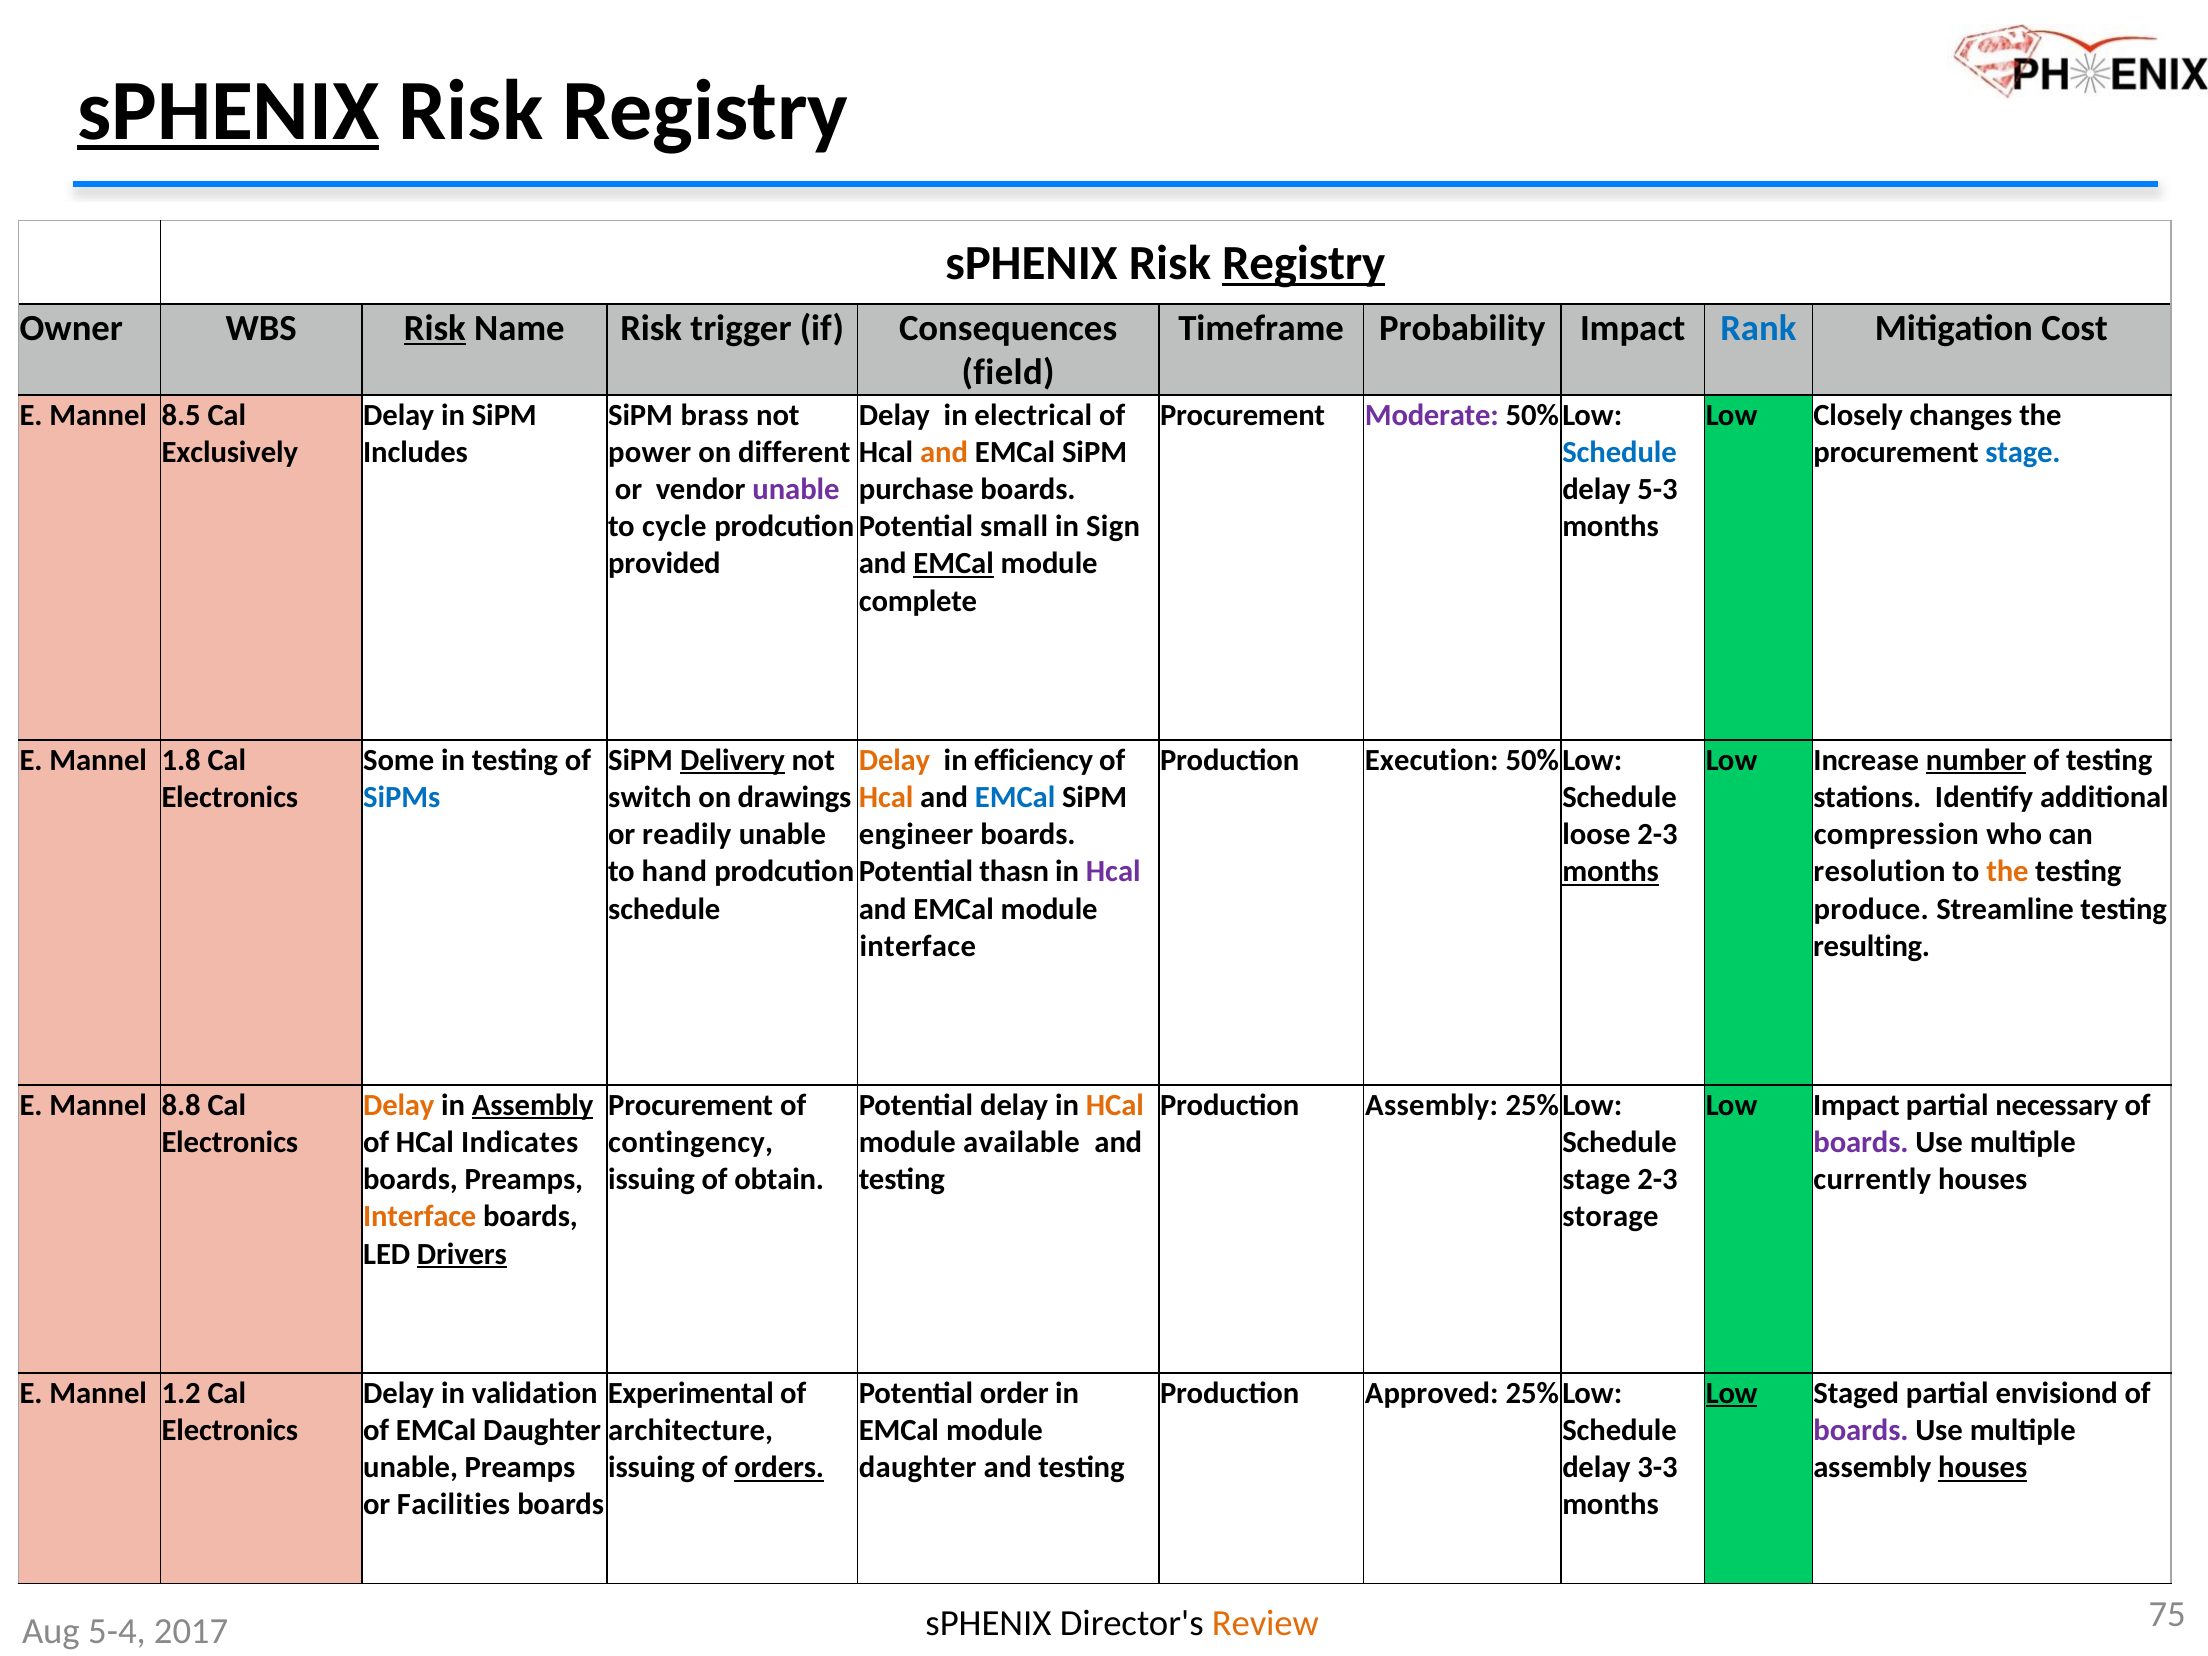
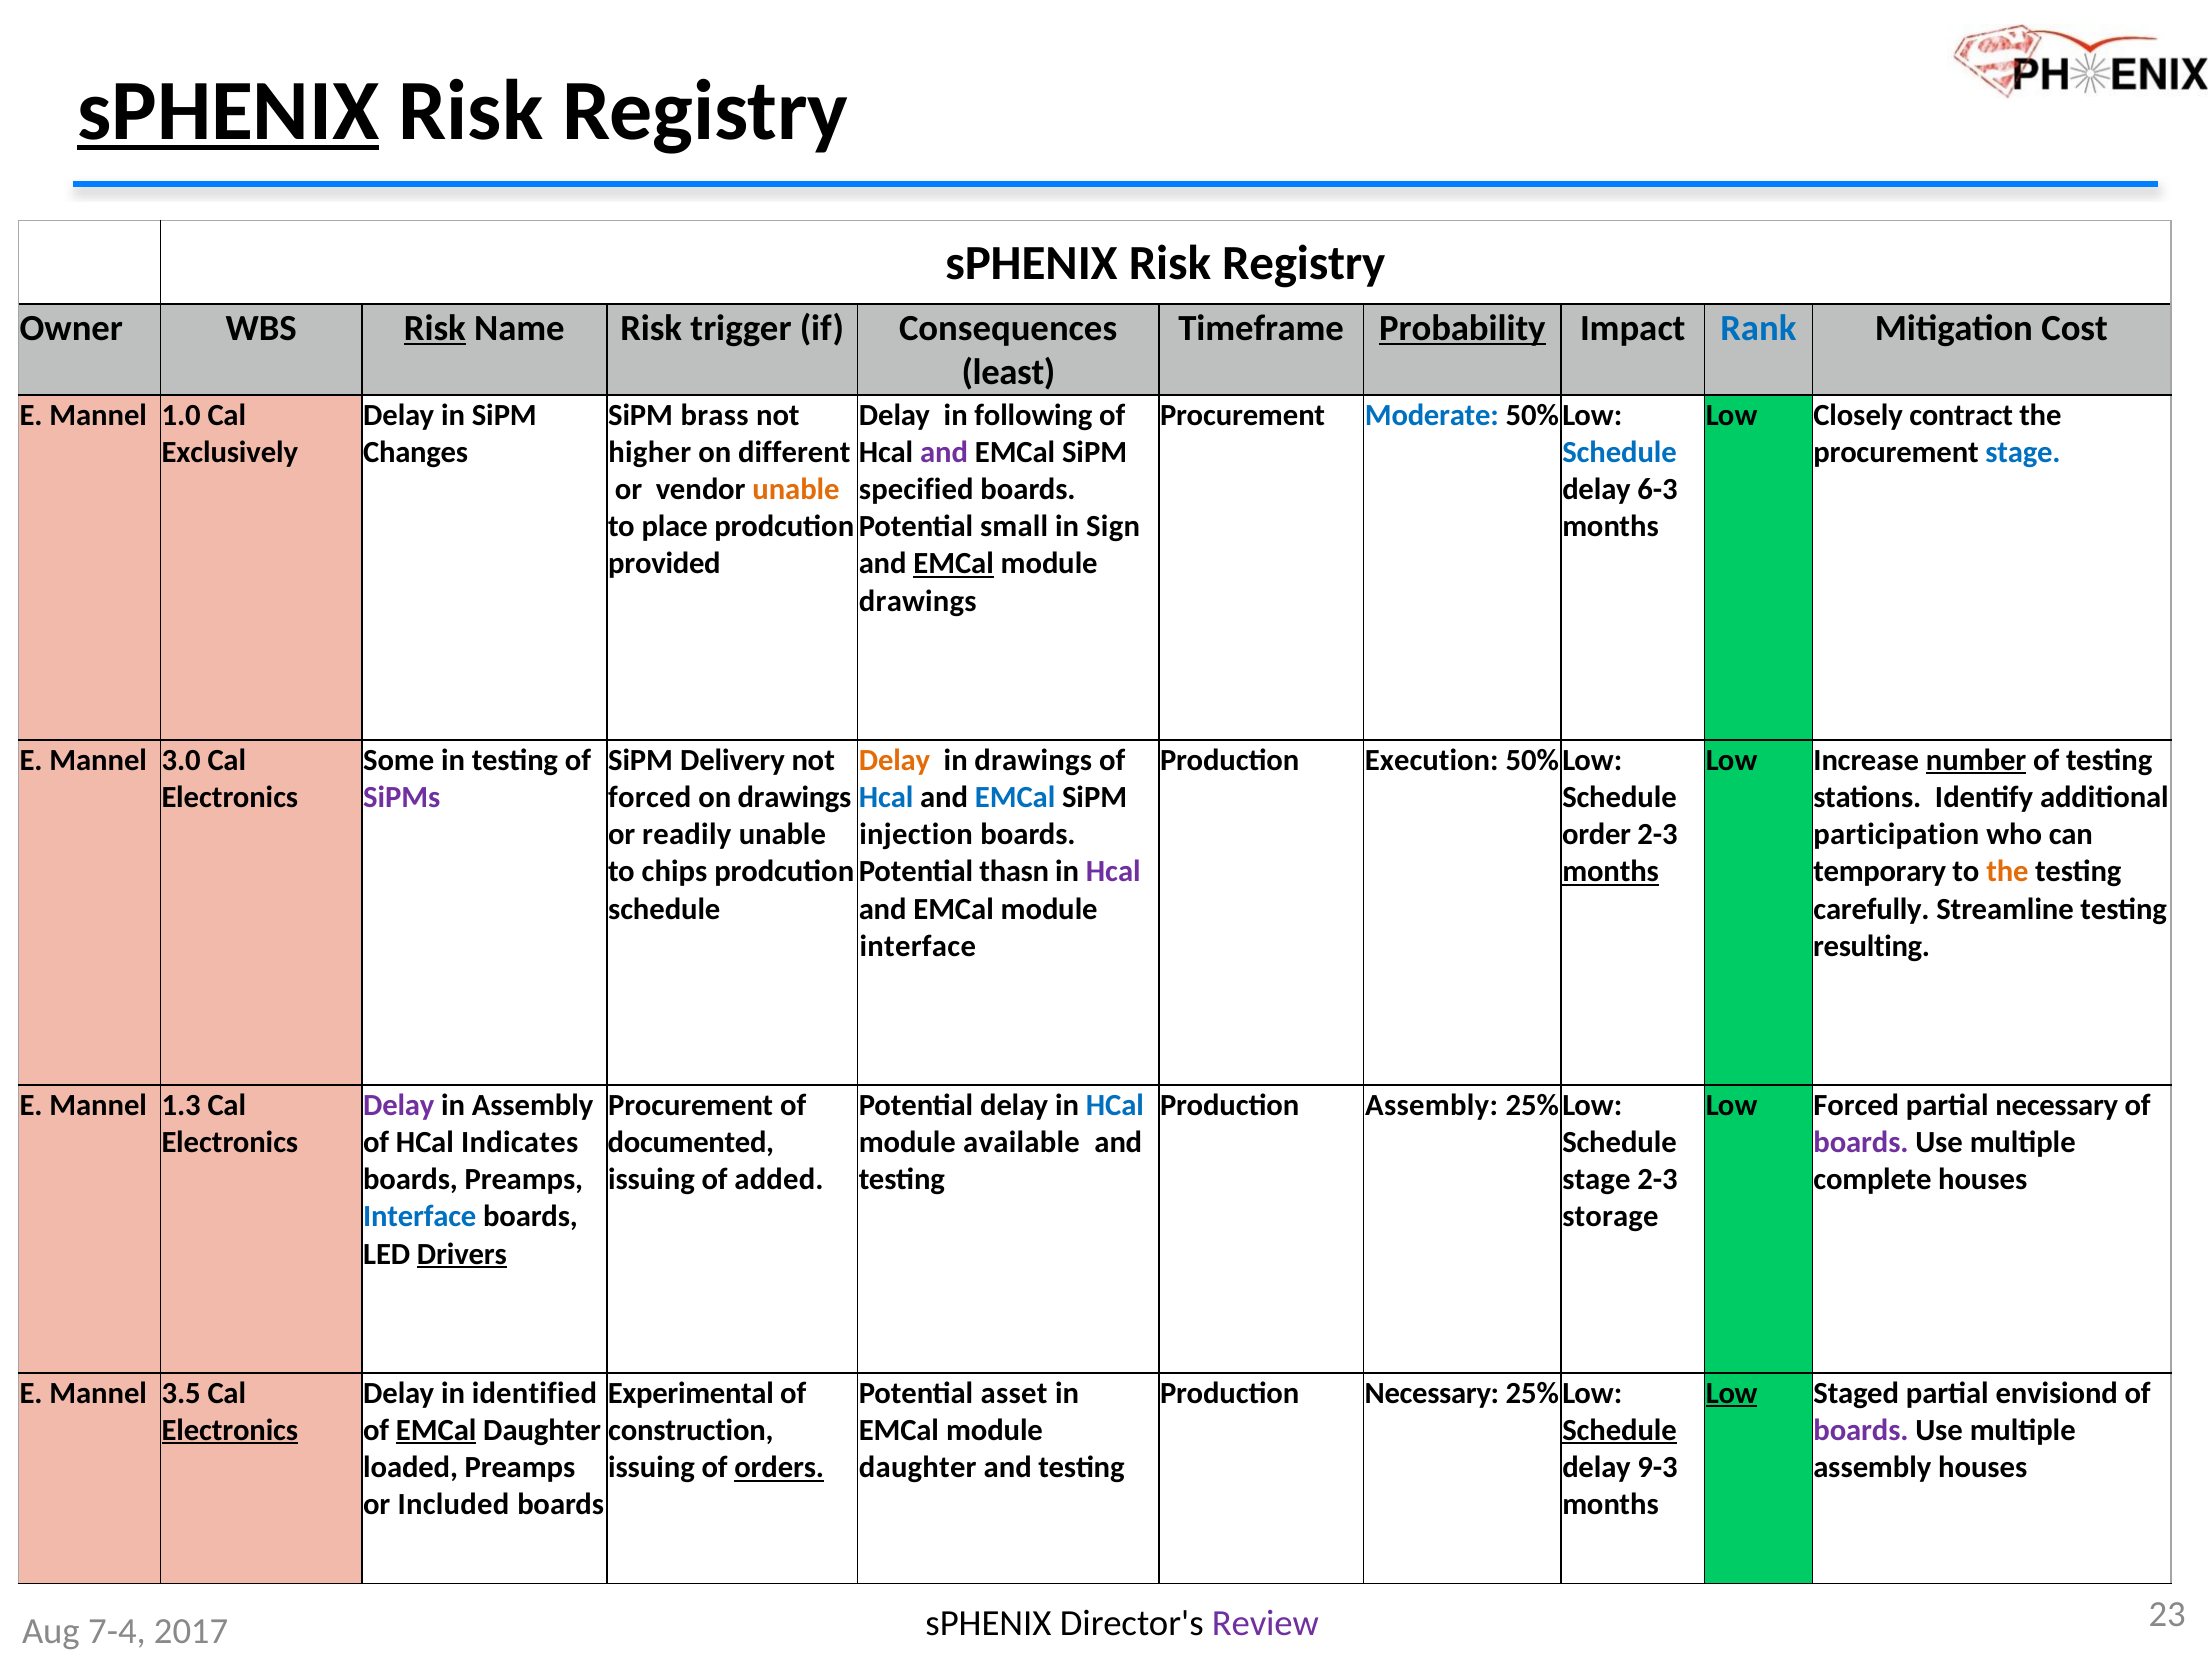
Registry at (1304, 264) underline: present -> none
Probability underline: none -> present
field: field -> least
8.5: 8.5 -> 1.0
electrical: electrical -> following
Moderate colour: purple -> blue
changes: changes -> contract
Includes: Includes -> Changes
power: power -> higher
and at (944, 452) colour: orange -> purple
unable at (796, 489) colour: purple -> orange
purchase: purchase -> specified
5-3: 5-3 -> 6-3
cycle: cycle -> place
complete at (918, 601): complete -> drawings
1.8: 1.8 -> 3.0
Delivery underline: present -> none
in efficiency: efficiency -> drawings
SiPMs colour: blue -> purple
switch at (650, 797): switch -> forced
Hcal at (886, 797) colour: orange -> blue
engineer: engineer -> injection
loose: loose -> order
compression: compression -> participation
hand: hand -> chips
resolution: resolution -> temporary
produce: produce -> carefully
8.8: 8.8 -> 1.3
Delay at (399, 1105) colour: orange -> purple
Assembly at (533, 1105) underline: present -> none
HCal at (1115, 1105) colour: orange -> blue
Low Impact: Impact -> Forced
contingency: contingency -> documented
obtain: obtain -> added
currently: currently -> complete
Interface at (420, 1217) colour: orange -> blue
1.2: 1.2 -> 3.5
validation: validation -> identified
order: order -> asset
Production Approved: Approved -> Necessary
Electronics at (230, 1430) underline: none -> present
EMCal at (436, 1430) underline: none -> present
architecture: architecture -> construction
Schedule at (1620, 1430) underline: none -> present
unable at (411, 1467): unable -> loaded
3-3: 3-3 -> 9-3
houses at (1983, 1467) underline: present -> none
Facilities: Facilities -> Included
Review colour: orange -> purple
5-4: 5-4 -> 7-4
75: 75 -> 23
